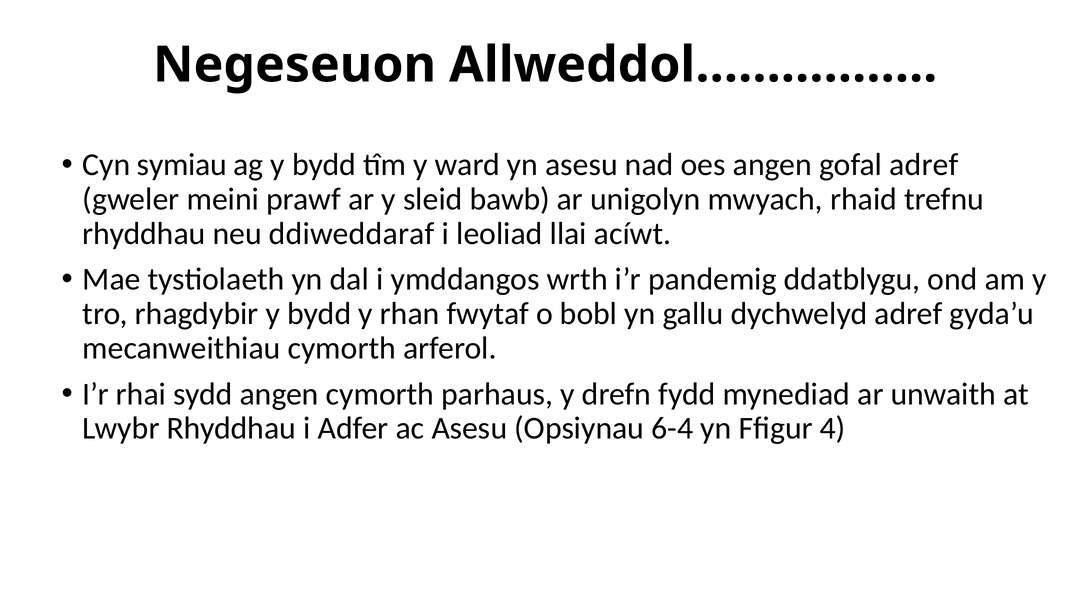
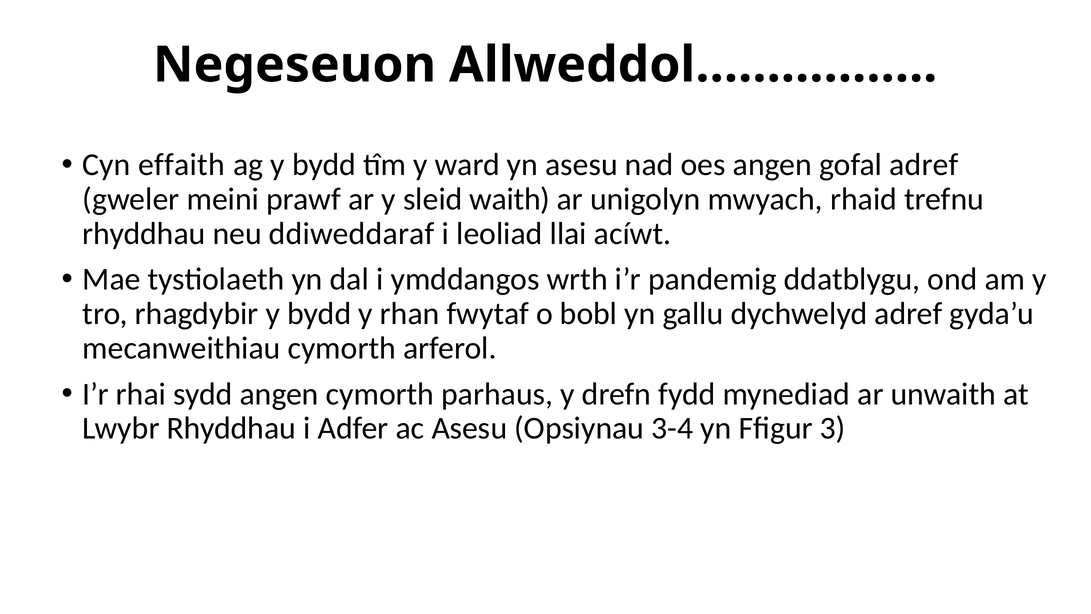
symiau: symiau -> effaith
bawb: bawb -> waith
6-4: 6-4 -> 3-4
4: 4 -> 3
